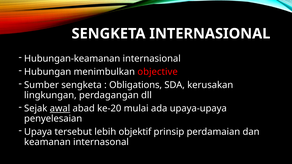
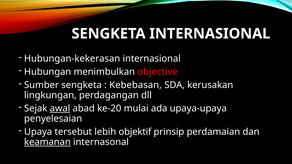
Hubungan-keamanan: Hubungan-keamanan -> Hubungan-kekerasan
Obligations: Obligations -> Kebebasan
keamanan underline: none -> present
